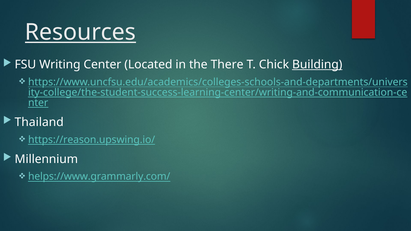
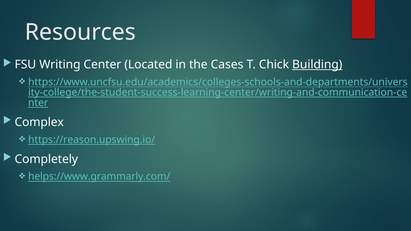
Resources underline: present -> none
There: There -> Cases
Thailand: Thailand -> Complex
Millennium: Millennium -> Completely
